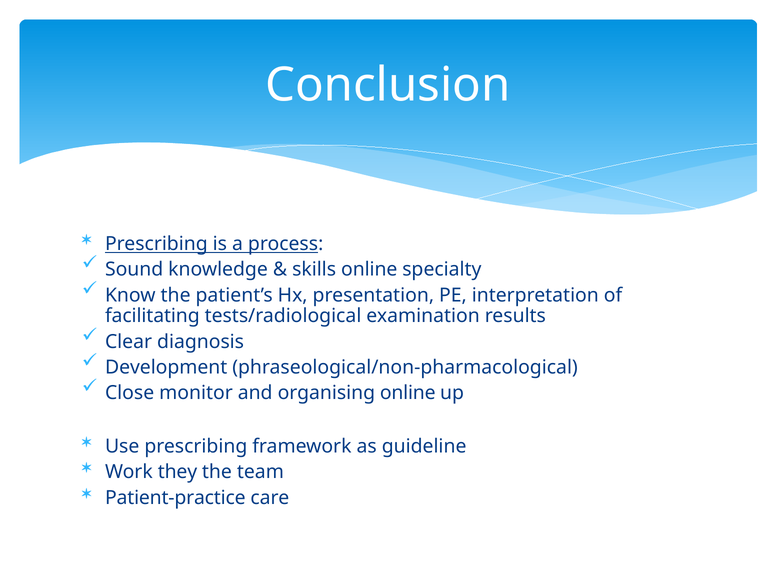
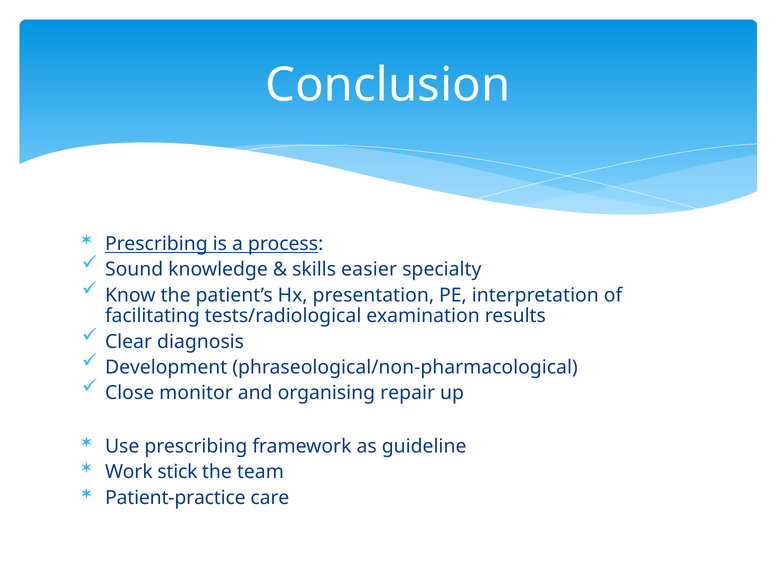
skills online: online -> easier
organising online: online -> repair
they: they -> stick
